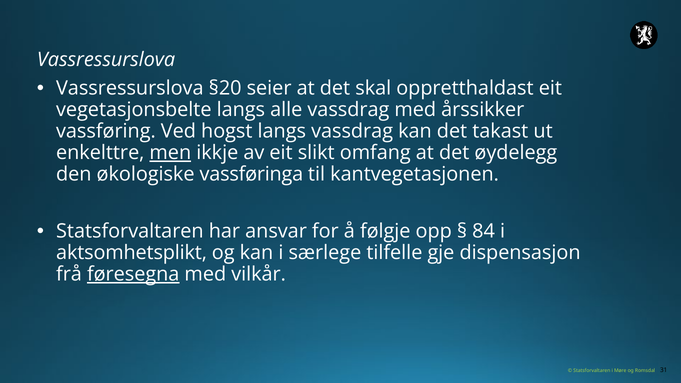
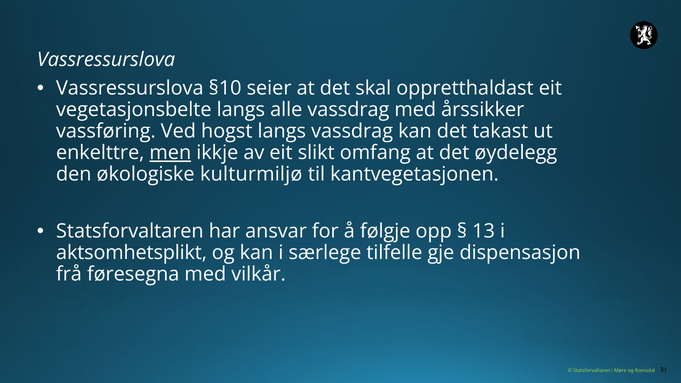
§20: §20 -> §10
vassføringa: vassføringa -> kulturmiljø
84: 84 -> 13
føresegna underline: present -> none
